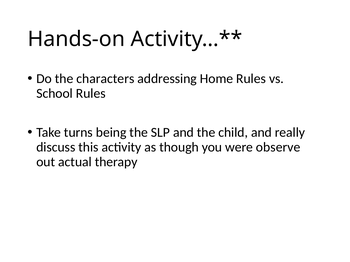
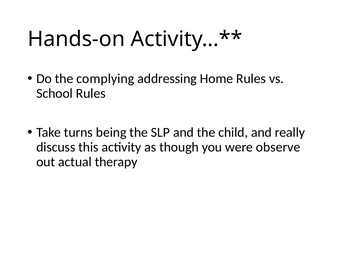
characters: characters -> complying
